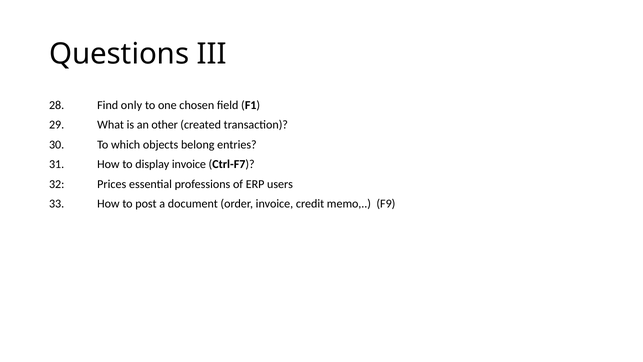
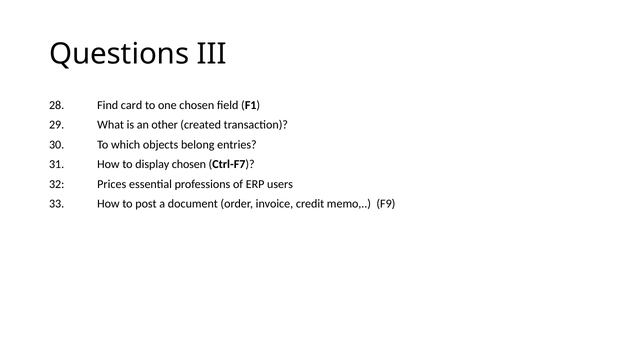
only: only -> card
display invoice: invoice -> chosen
